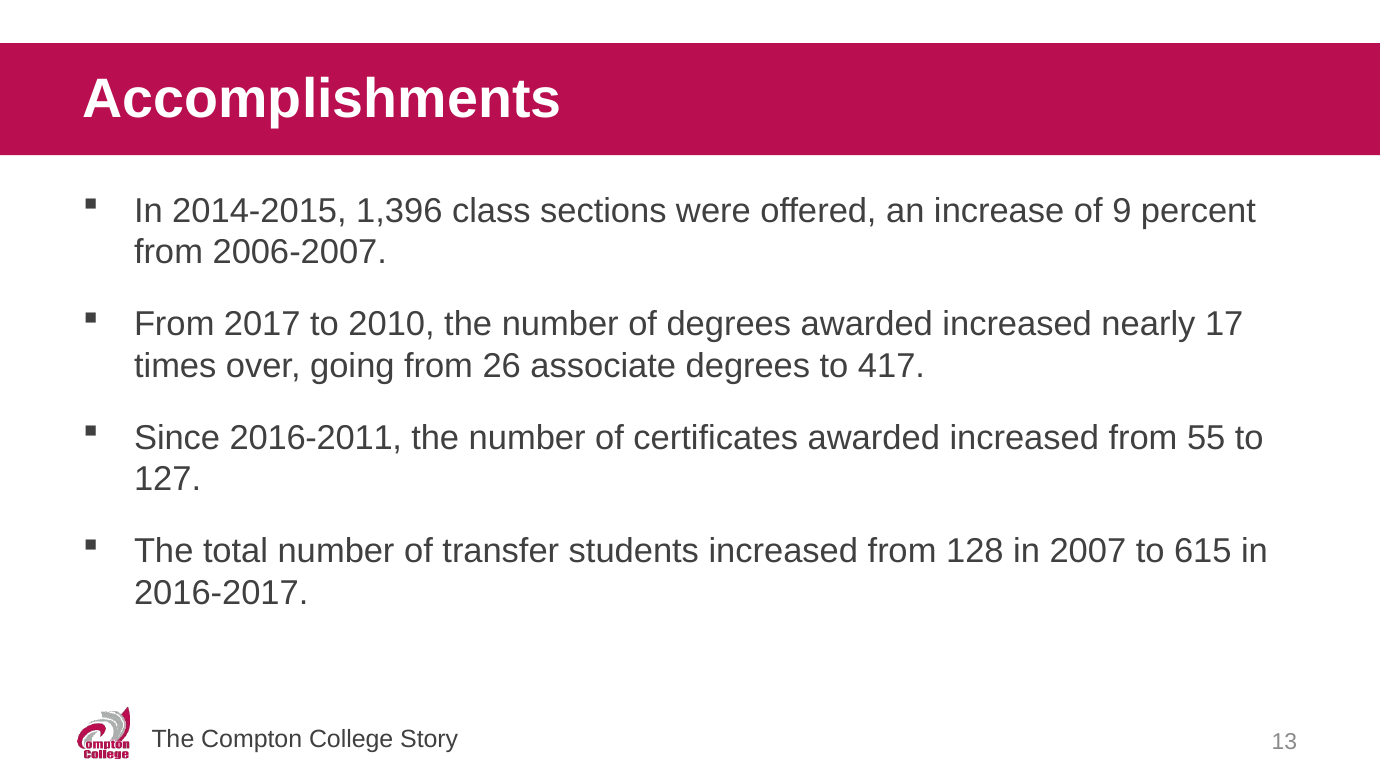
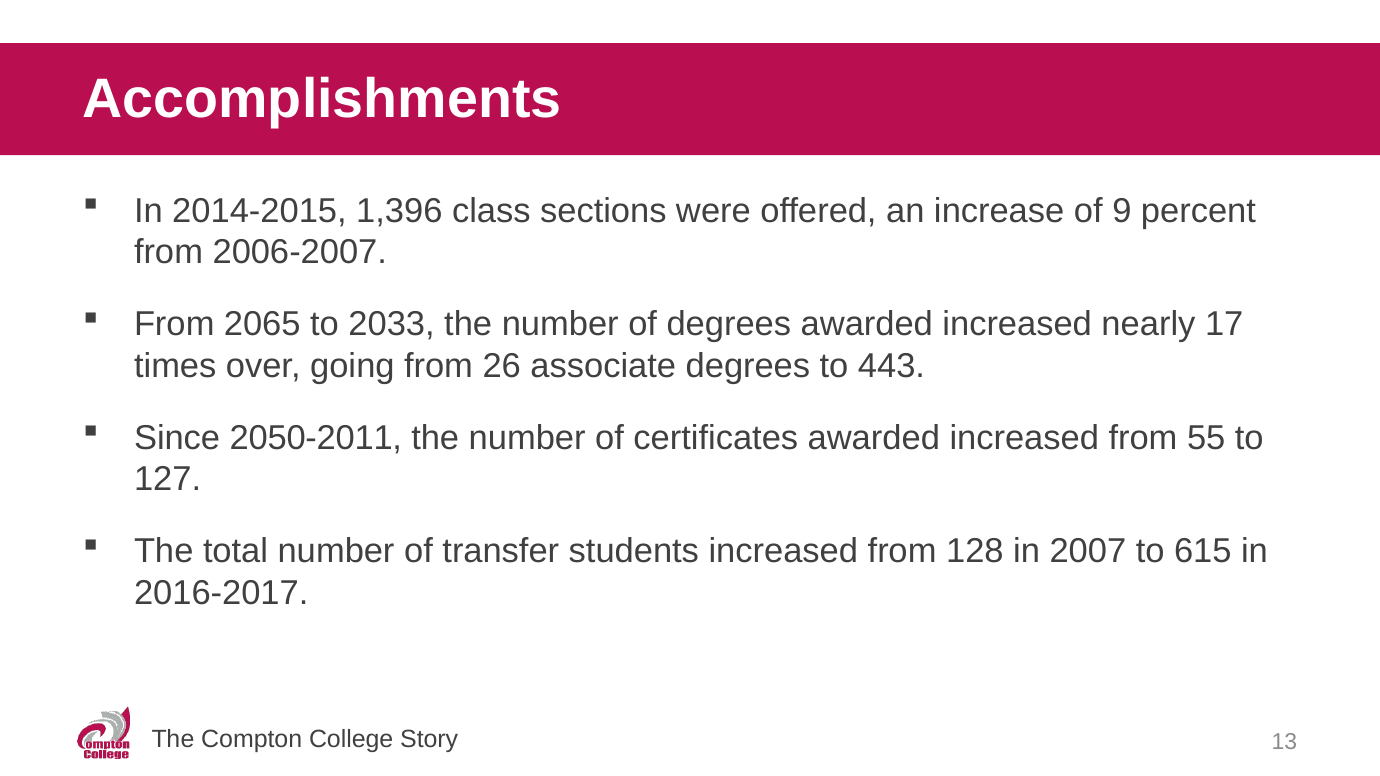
2017: 2017 -> 2065
2010: 2010 -> 2033
417: 417 -> 443
2016-2011: 2016-2011 -> 2050-2011
